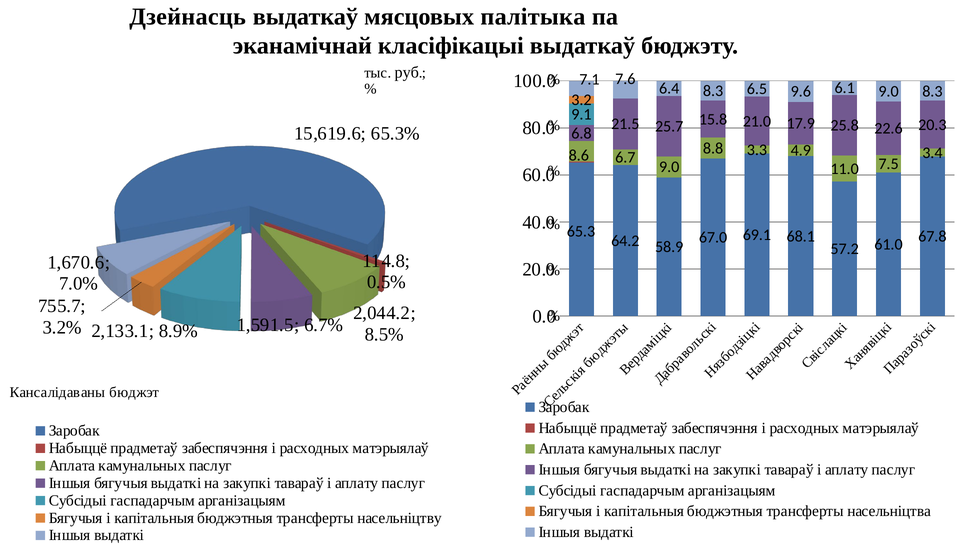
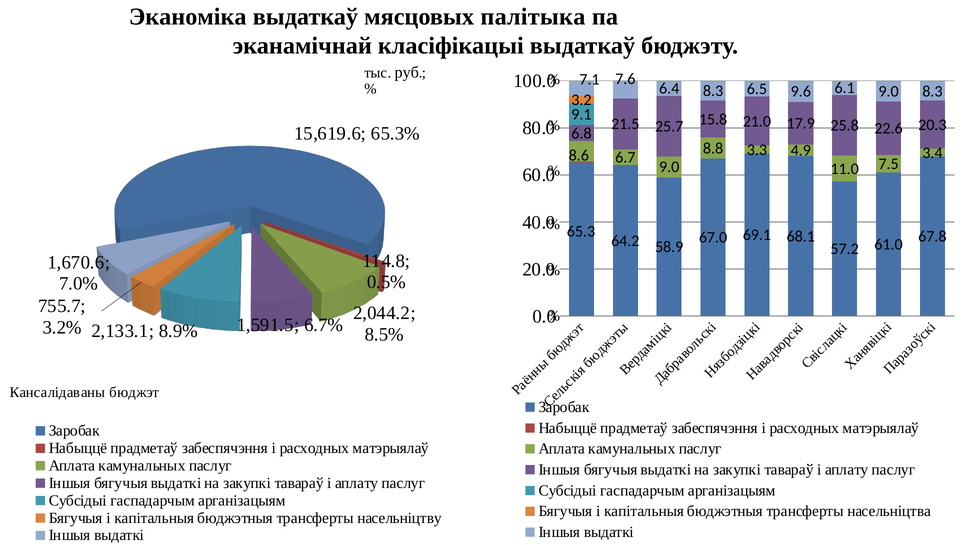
Дзейнасць: Дзейнасць -> Эканоміка
